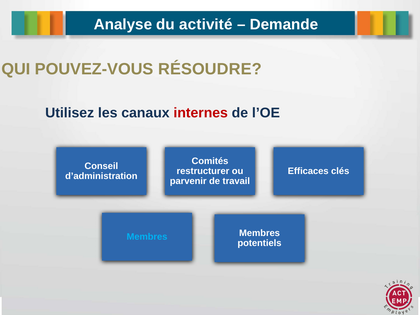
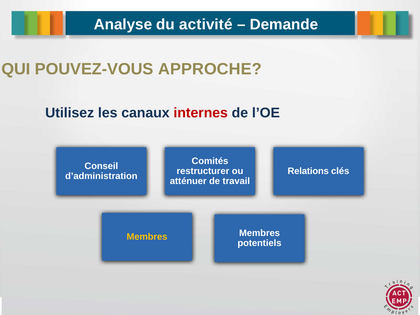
RÉSOUDRE: RÉSOUDRE -> APPROCHE
Efficaces: Efficaces -> Relations
parvenir: parvenir -> atténuer
Membres at (147, 237) colour: light blue -> yellow
